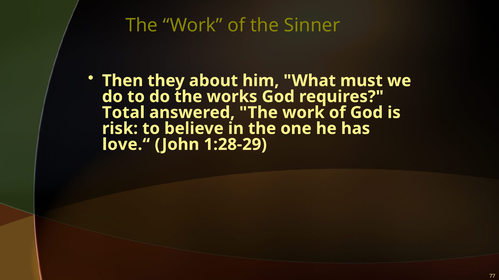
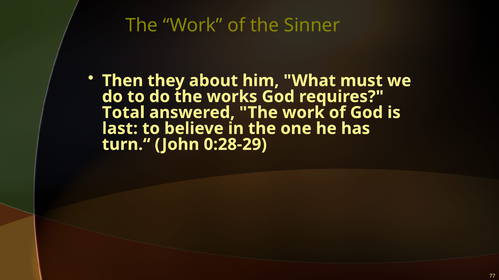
risk: risk -> last
love.“: love.“ -> turn.“
1:28-29: 1:28-29 -> 0:28-29
